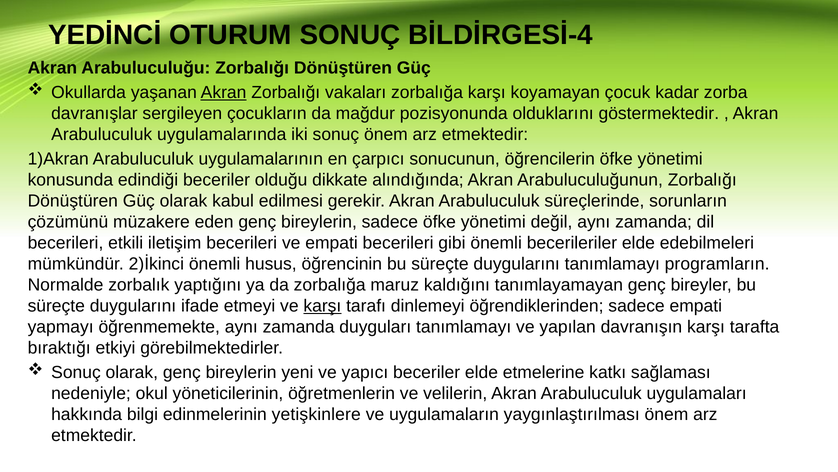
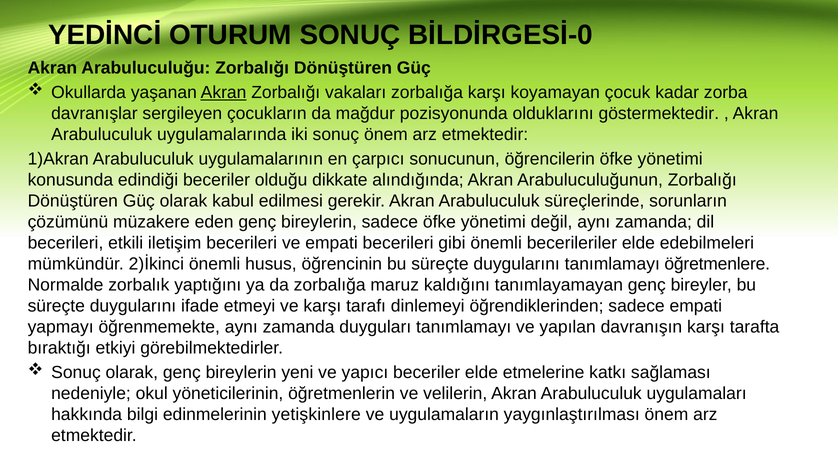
BİLDİRGESİ-4: BİLDİRGESİ-4 -> BİLDİRGESİ-0
programların: programların -> öğretmenlere
karşı at (322, 305) underline: present -> none
